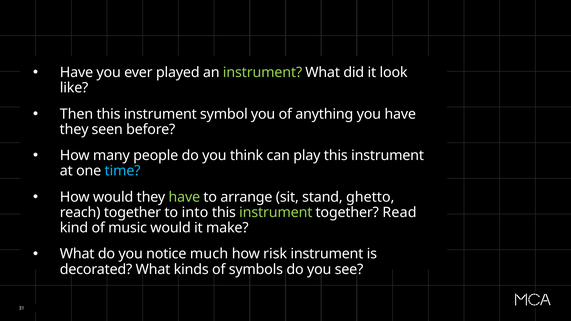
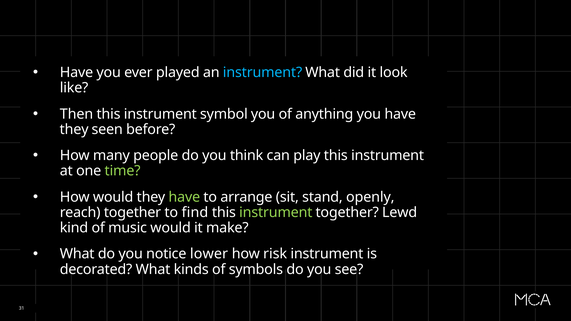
instrument at (263, 73) colour: light green -> light blue
time colour: light blue -> light green
ghetto: ghetto -> openly
into: into -> find
Read: Read -> Lewd
much: much -> lower
